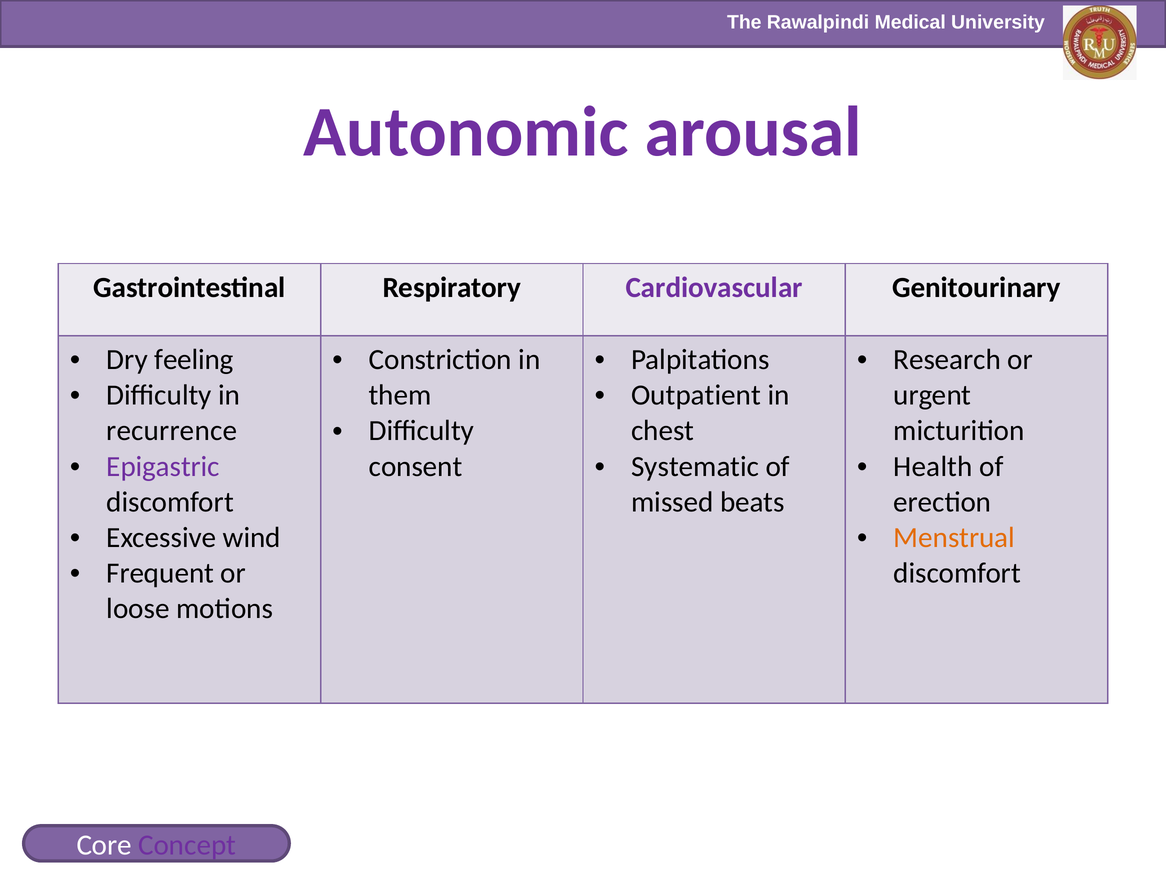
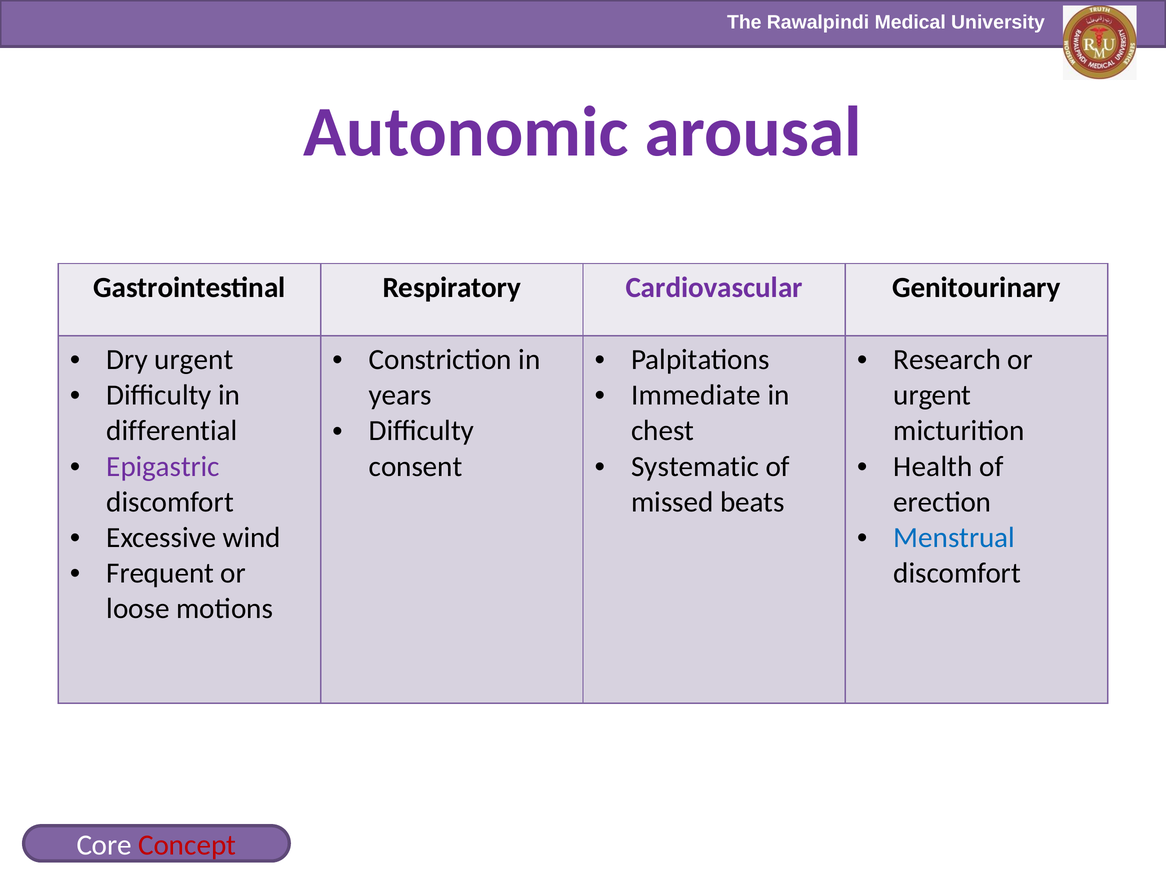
Dry feeling: feeling -> urgent
Outpatient: Outpatient -> Immediate
them: them -> years
recurrence: recurrence -> differential
Menstrual colour: orange -> blue
Concept colour: purple -> red
